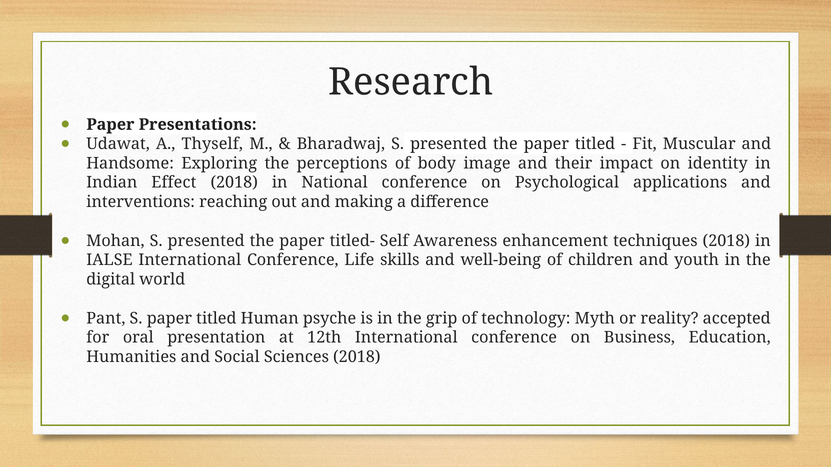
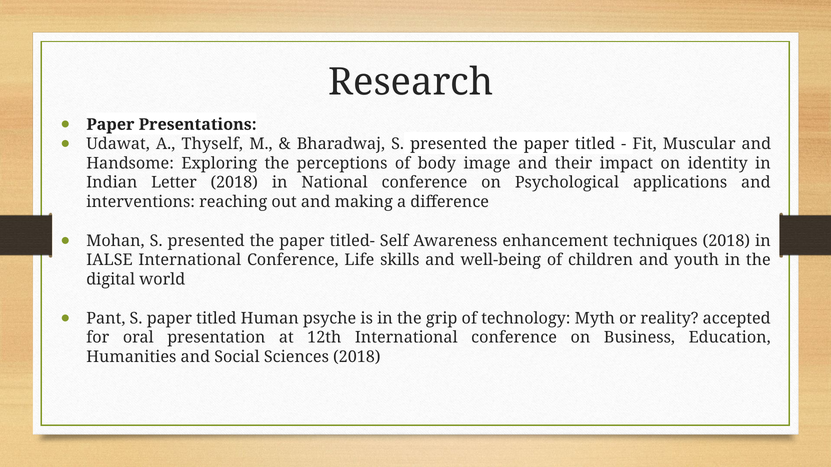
Effect: Effect -> Letter
